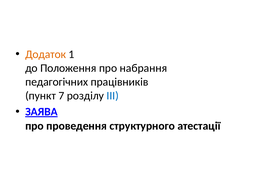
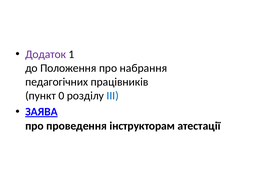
Додаток colour: orange -> purple
7: 7 -> 0
структурного: структурного -> інструкторам
